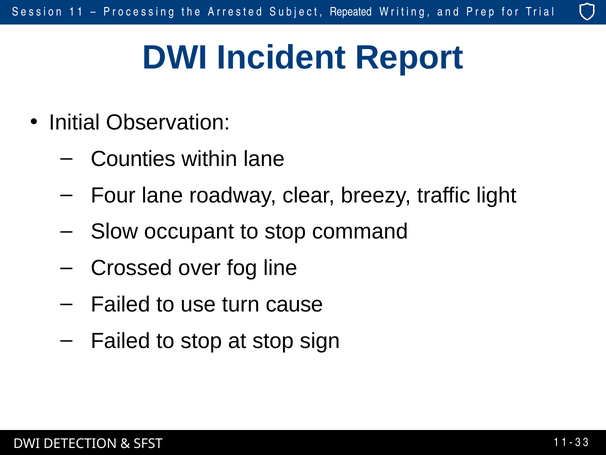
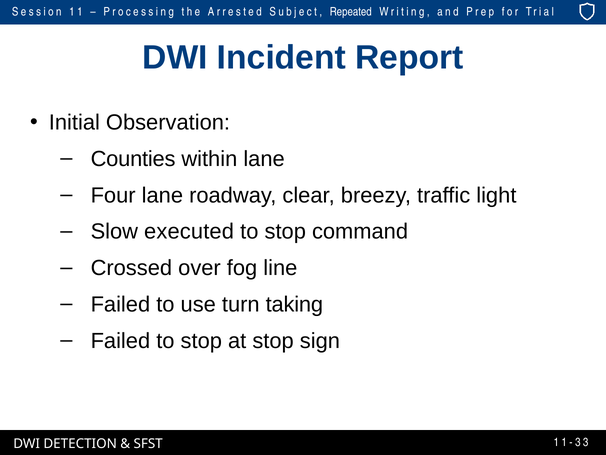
occupant: occupant -> executed
cause: cause -> taking
